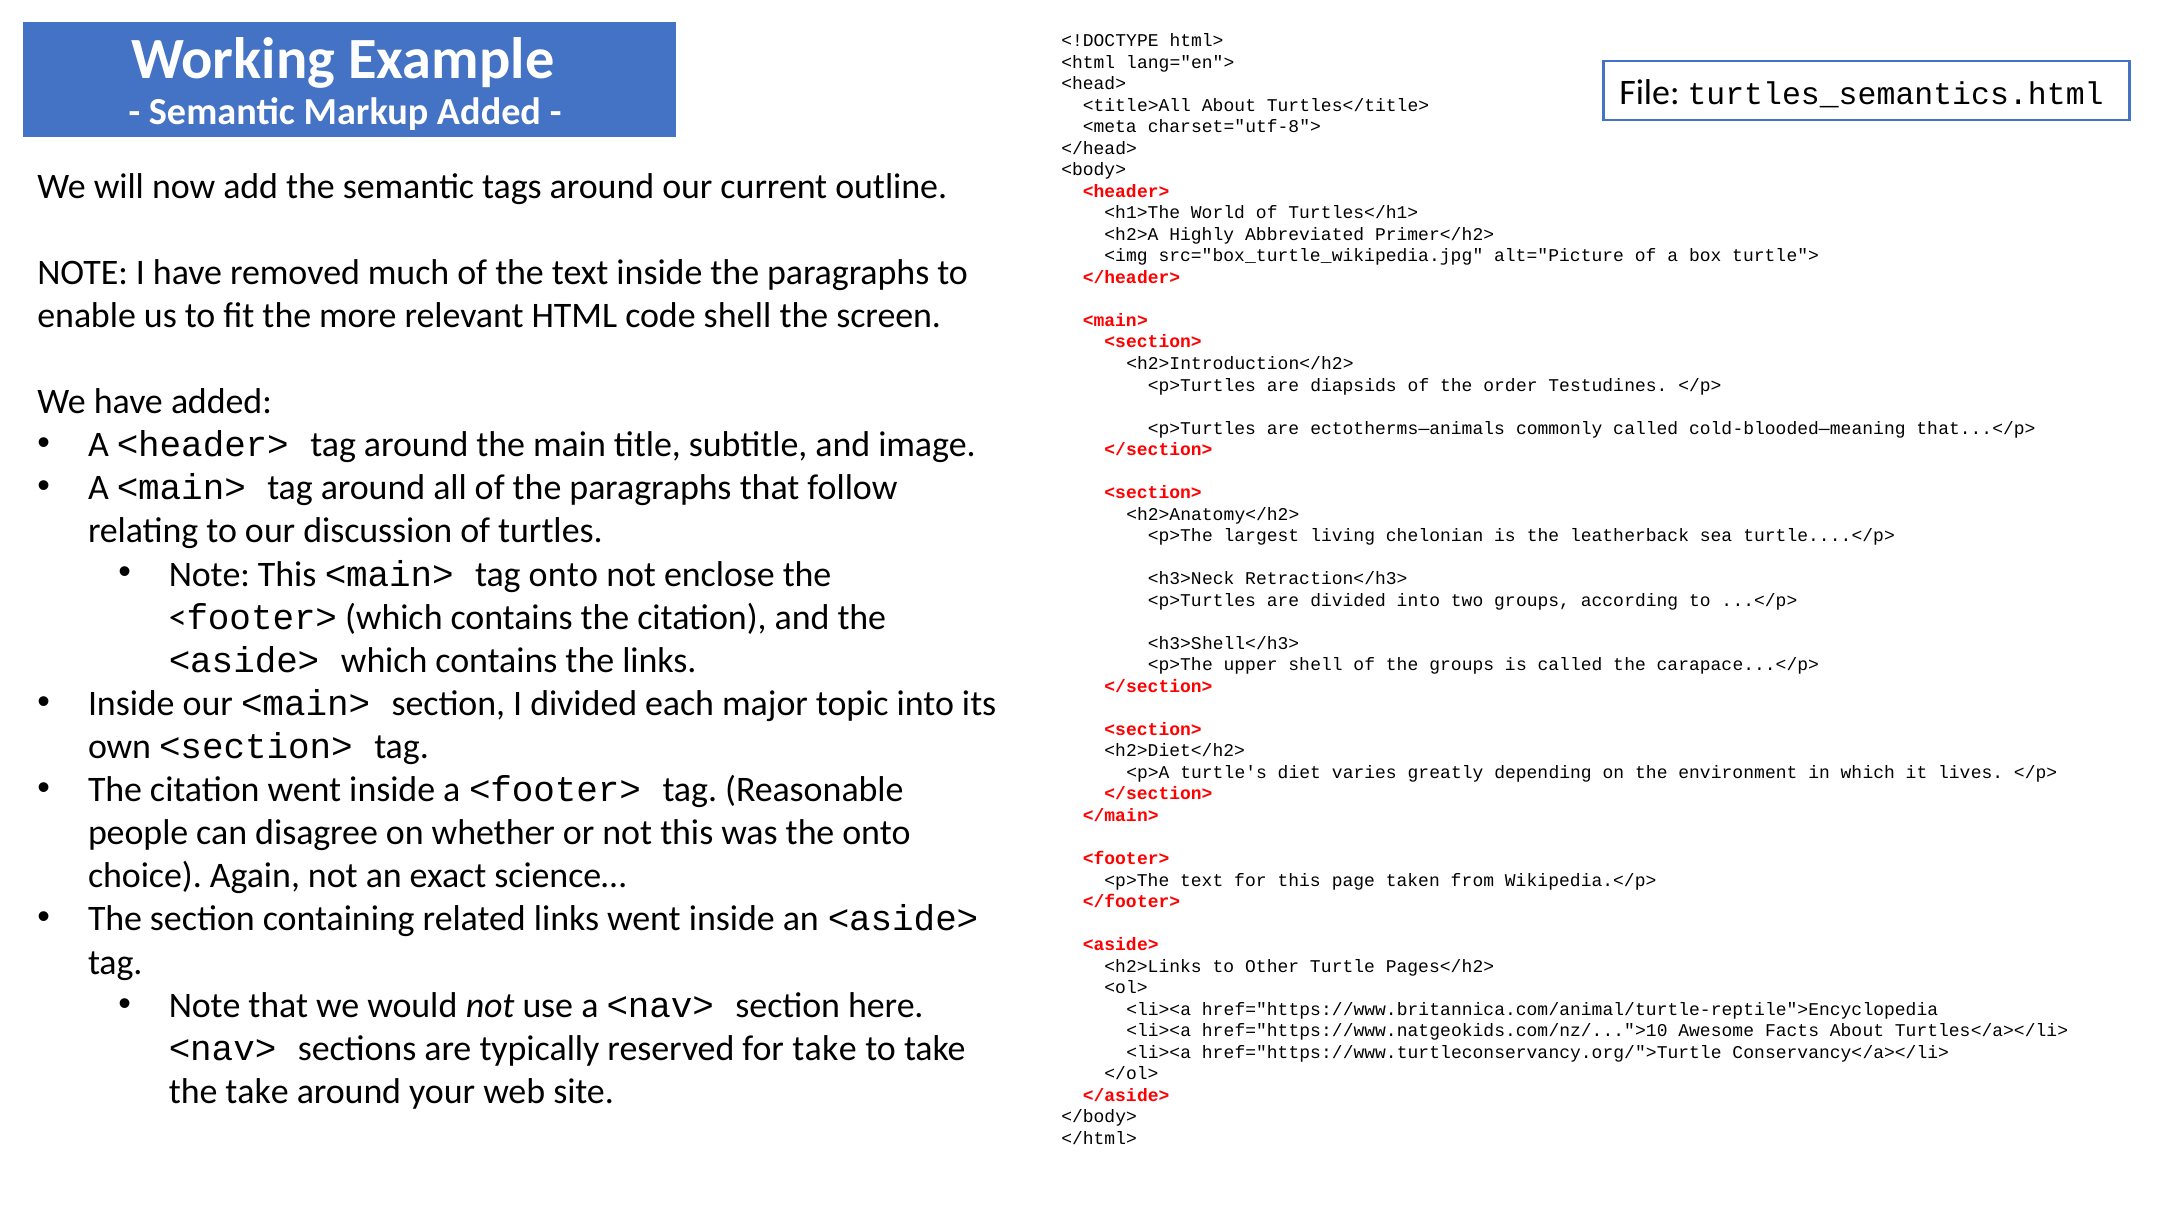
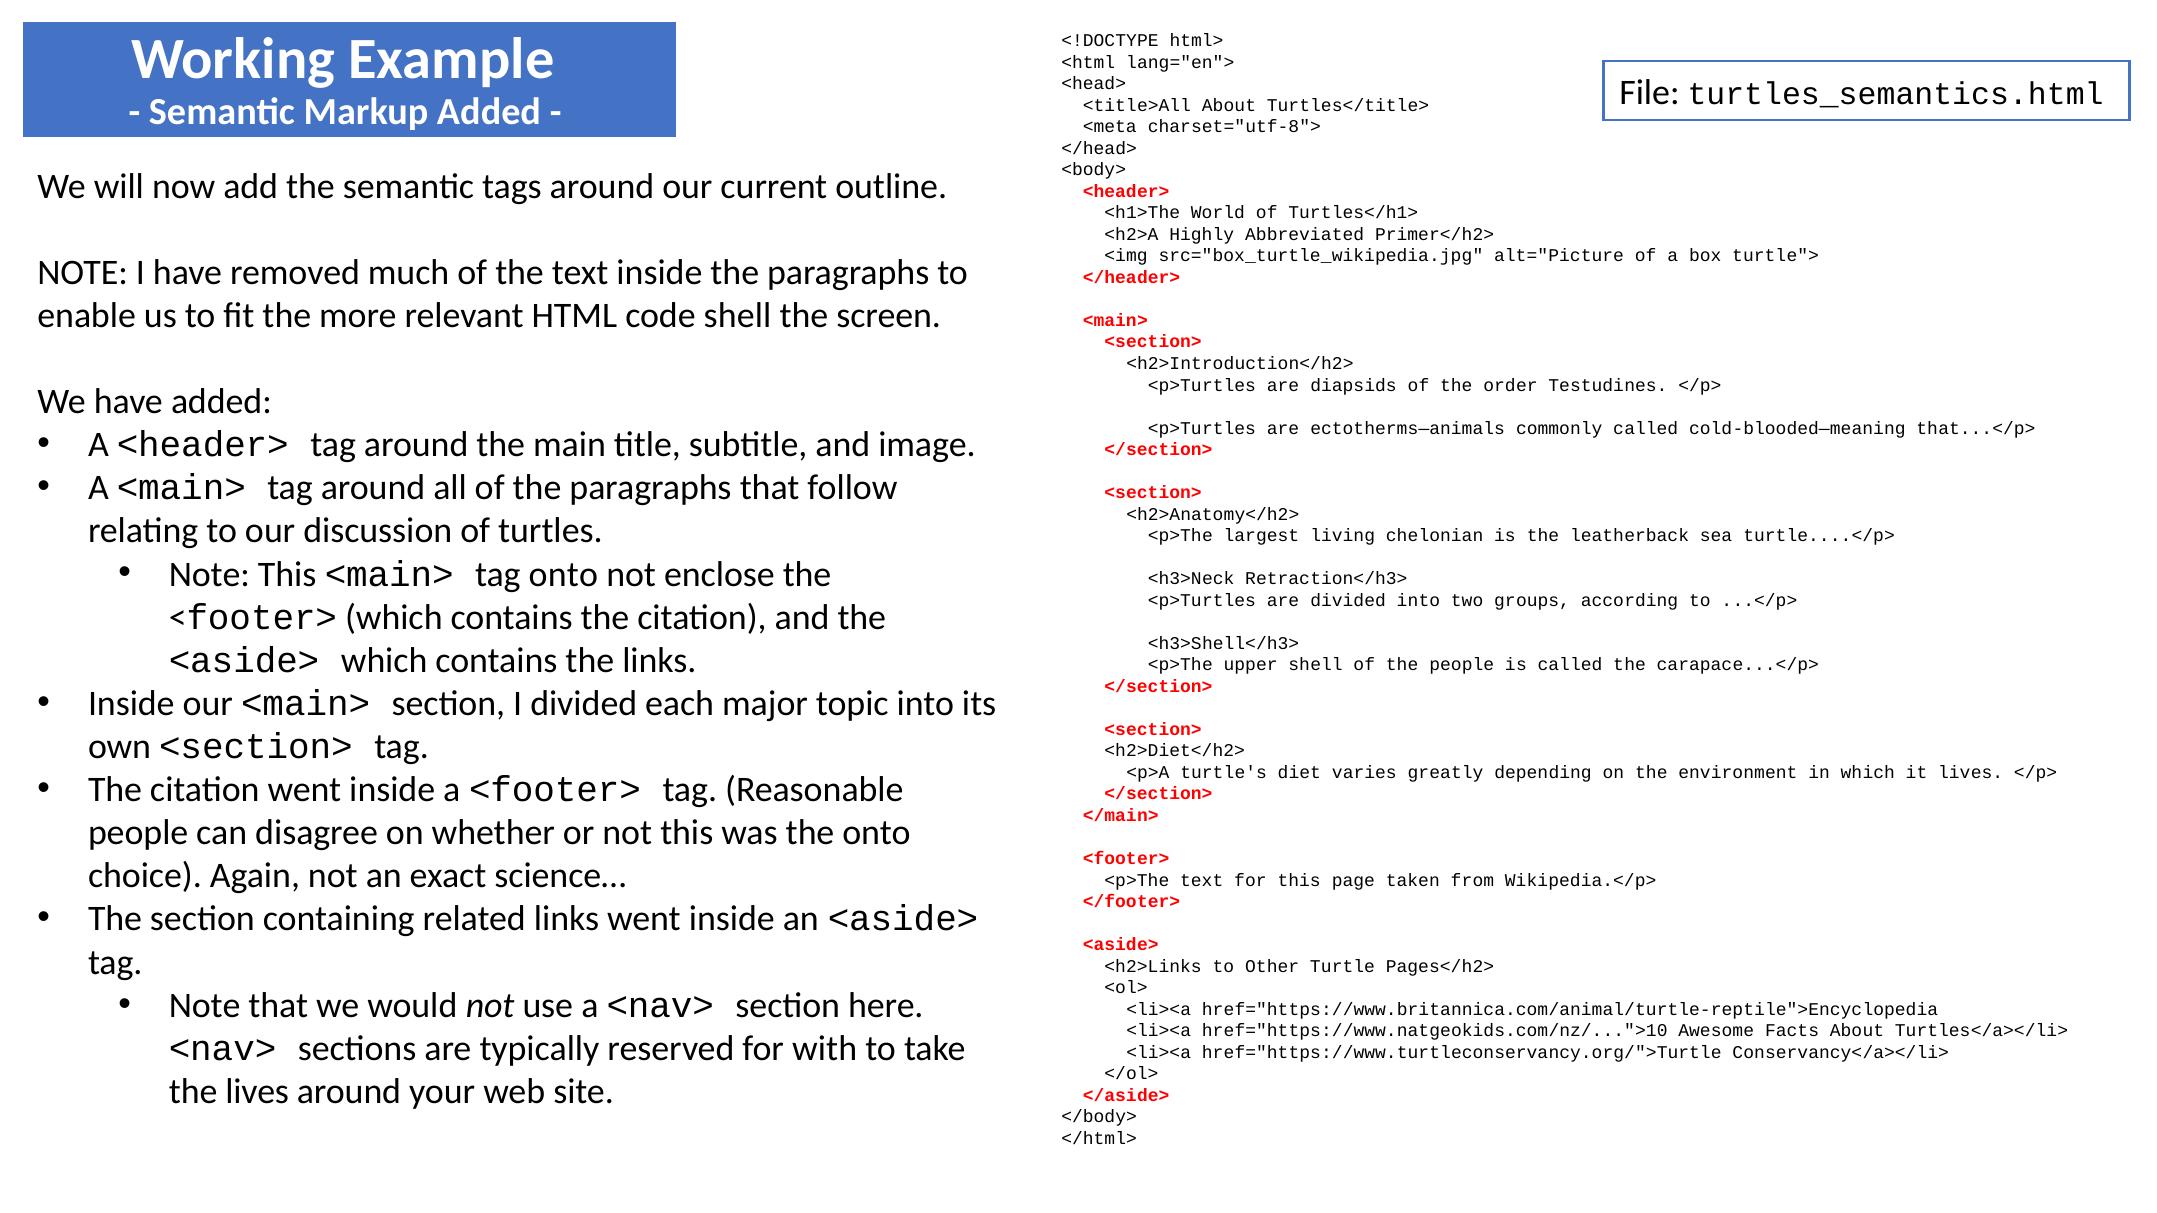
the groups: groups -> people
for take: take -> with
the take: take -> lives
